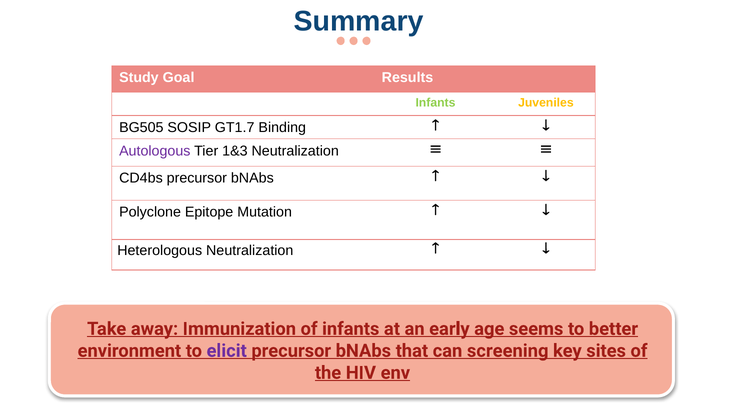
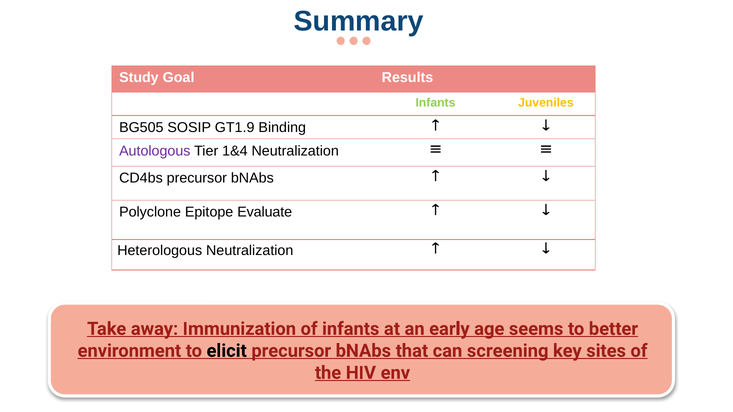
GT1.7: GT1.7 -> GT1.9
1&3: 1&3 -> 1&4
Mutation: Mutation -> Evaluate
elicit colour: purple -> black
